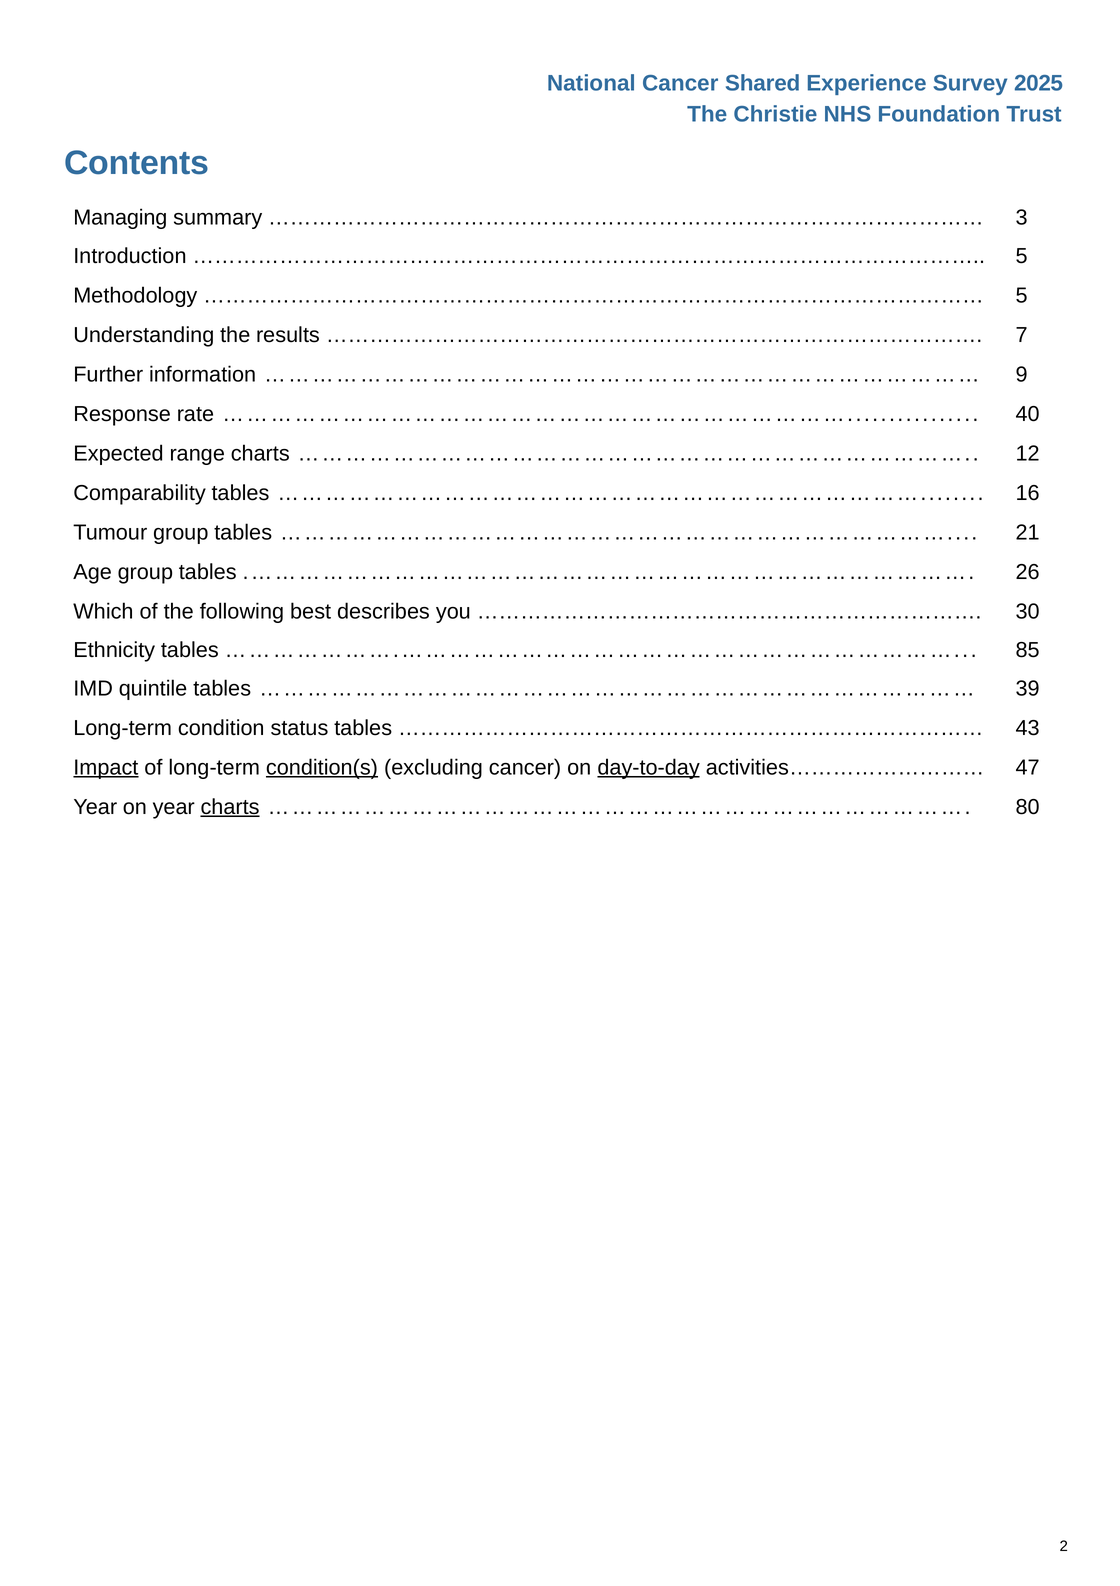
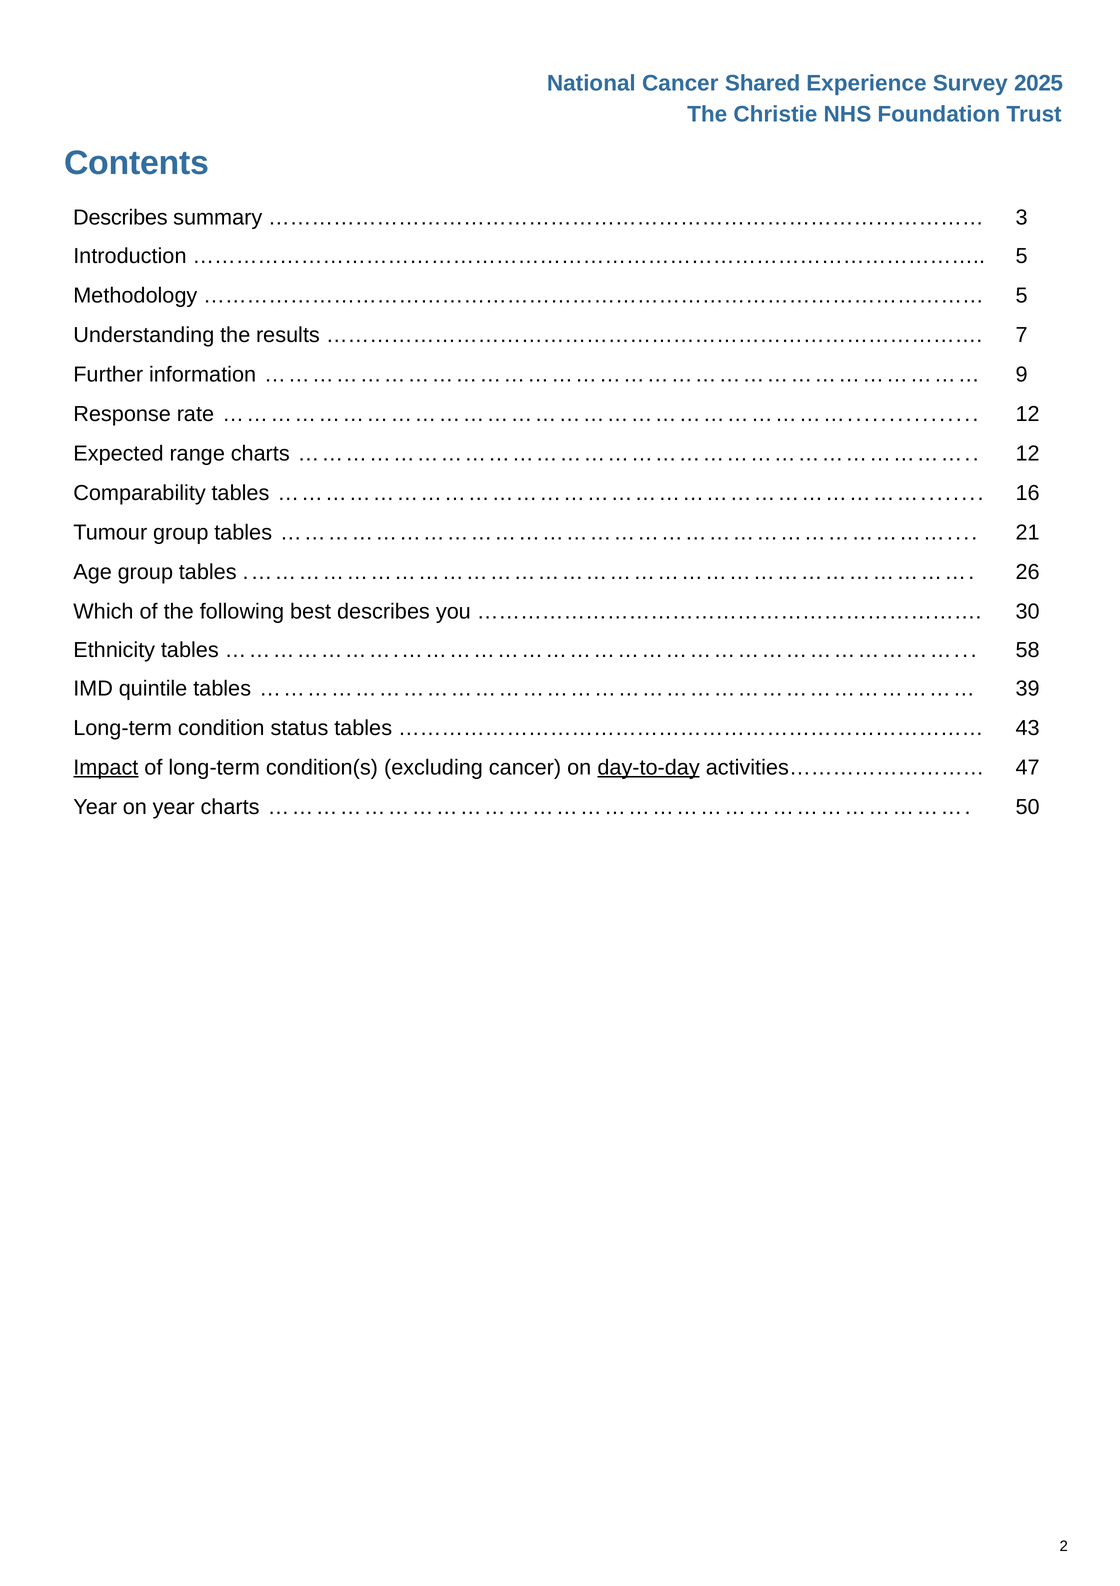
Managing at (120, 217): Managing -> Describes
40 at (1028, 414): 40 -> 12
85: 85 -> 58
condition(s underline: present -> none
charts at (230, 806) underline: present -> none
80: 80 -> 50
